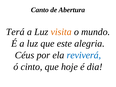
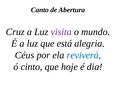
Terá: Terá -> Cruz
visita colour: orange -> purple
este: este -> está
